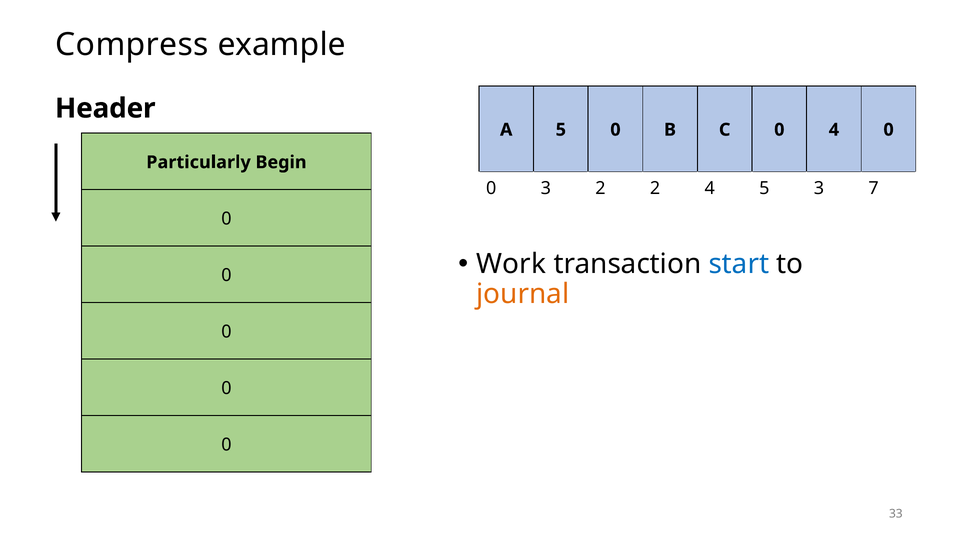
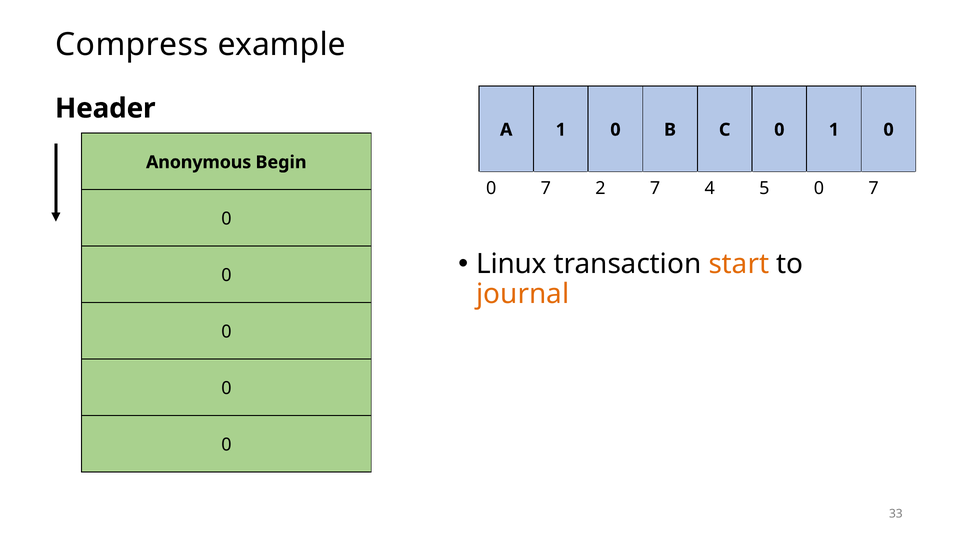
A 5: 5 -> 1
0 4: 4 -> 1
Particularly: Particularly -> Anonymous
3 at (546, 188): 3 -> 7
2 2: 2 -> 7
5 3: 3 -> 0
Work: Work -> Linux
start colour: blue -> orange
